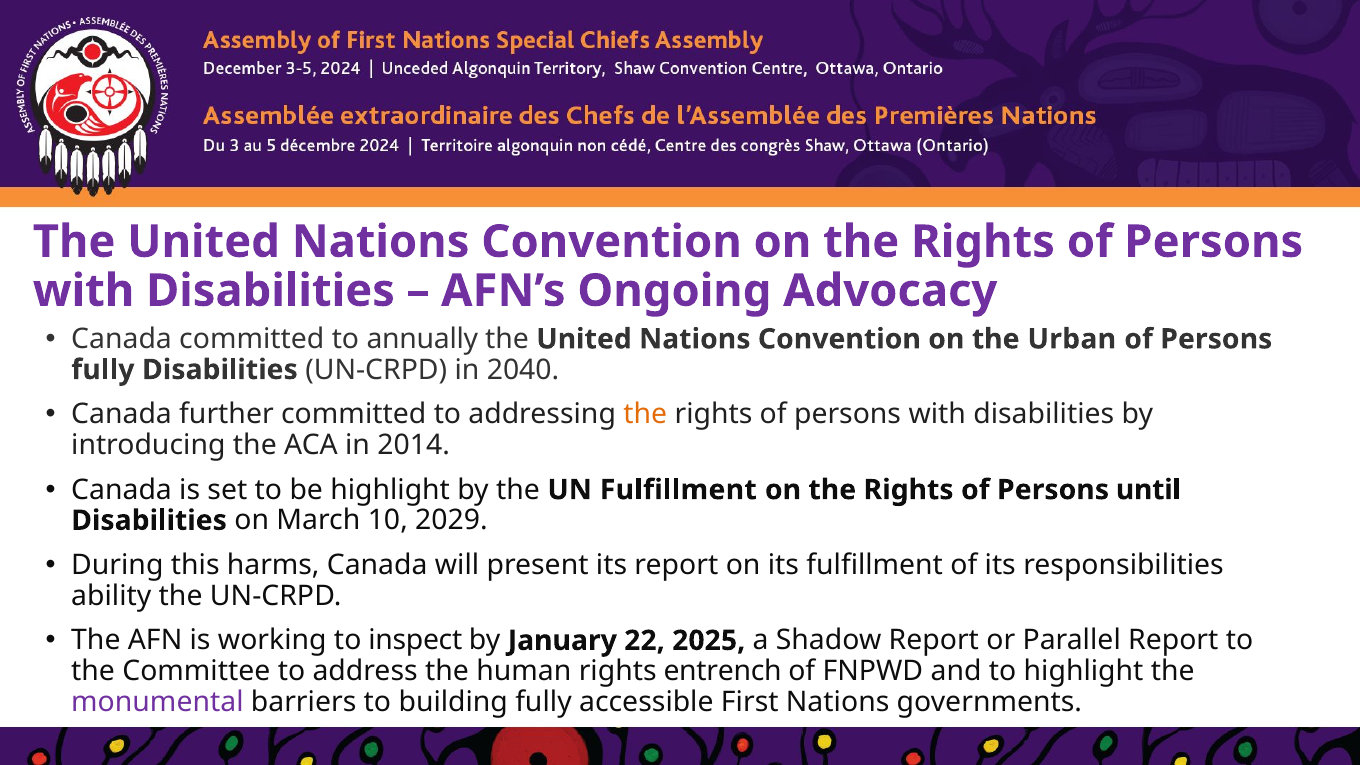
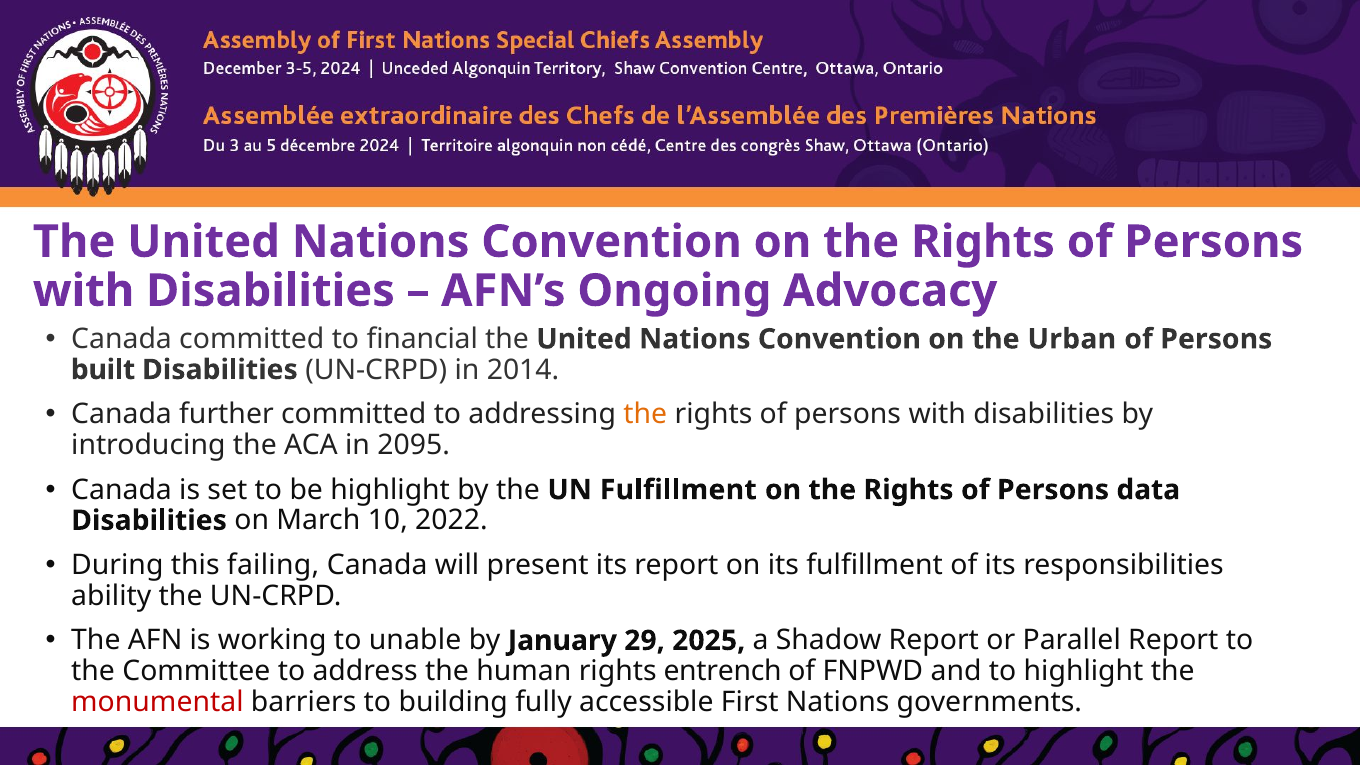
annually: annually -> financial
fully at (103, 370): fully -> built
2040: 2040 -> 2014
2014: 2014 -> 2095
until: until -> data
2029: 2029 -> 2022
harms: harms -> failing
inspect: inspect -> unable
22: 22 -> 29
monumental colour: purple -> red
